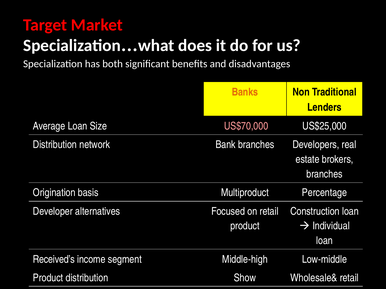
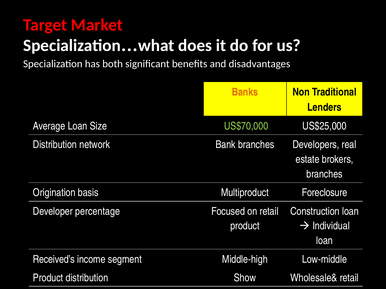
US$70,000 colour: pink -> light green
Percentage: Percentage -> Foreclosure
alternatives: alternatives -> percentage
